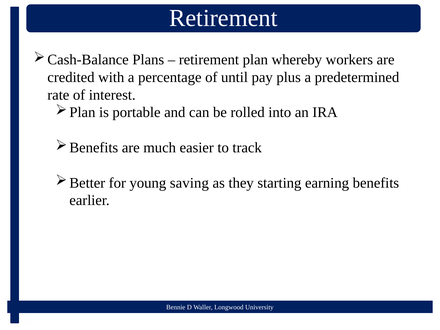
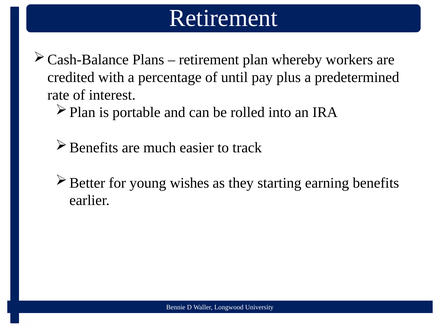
saving: saving -> wishes
